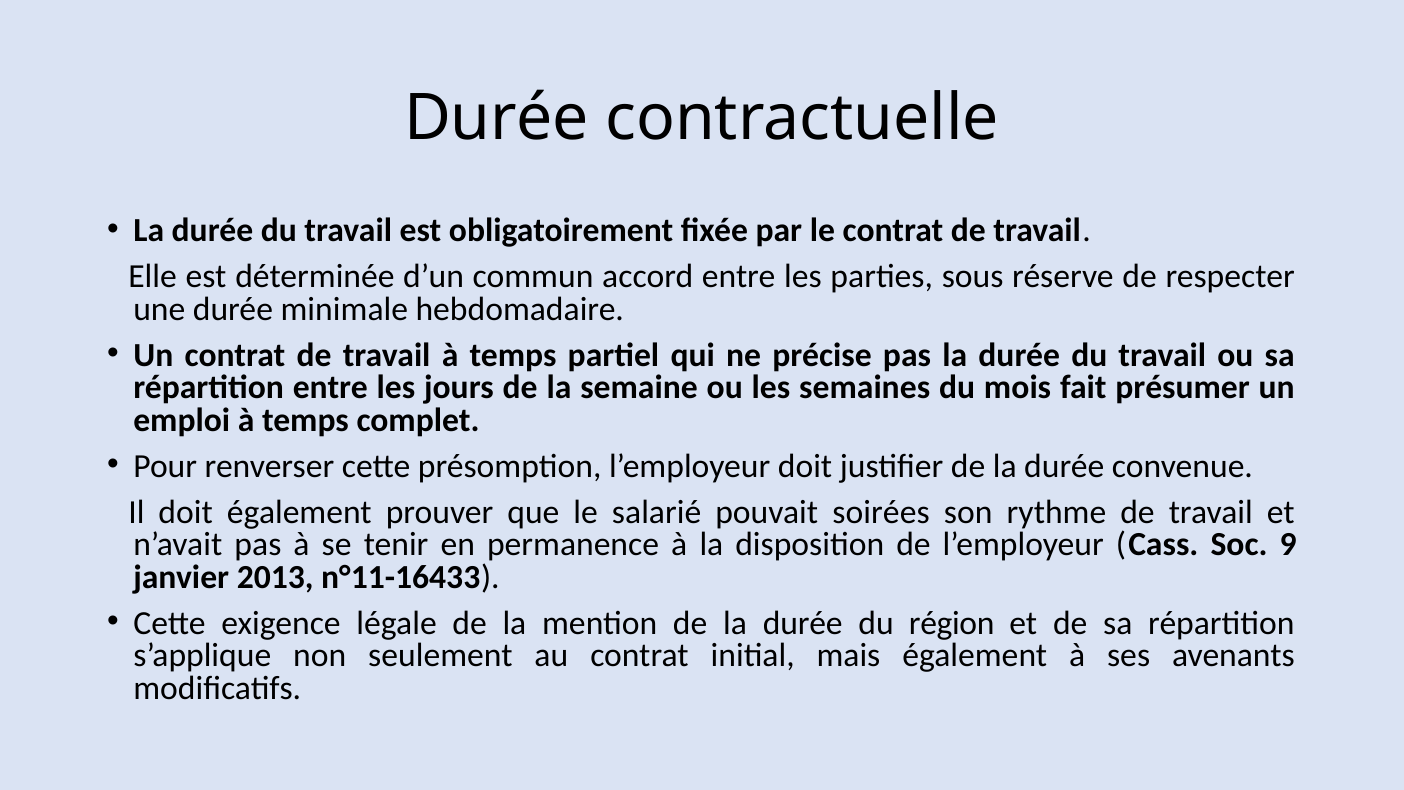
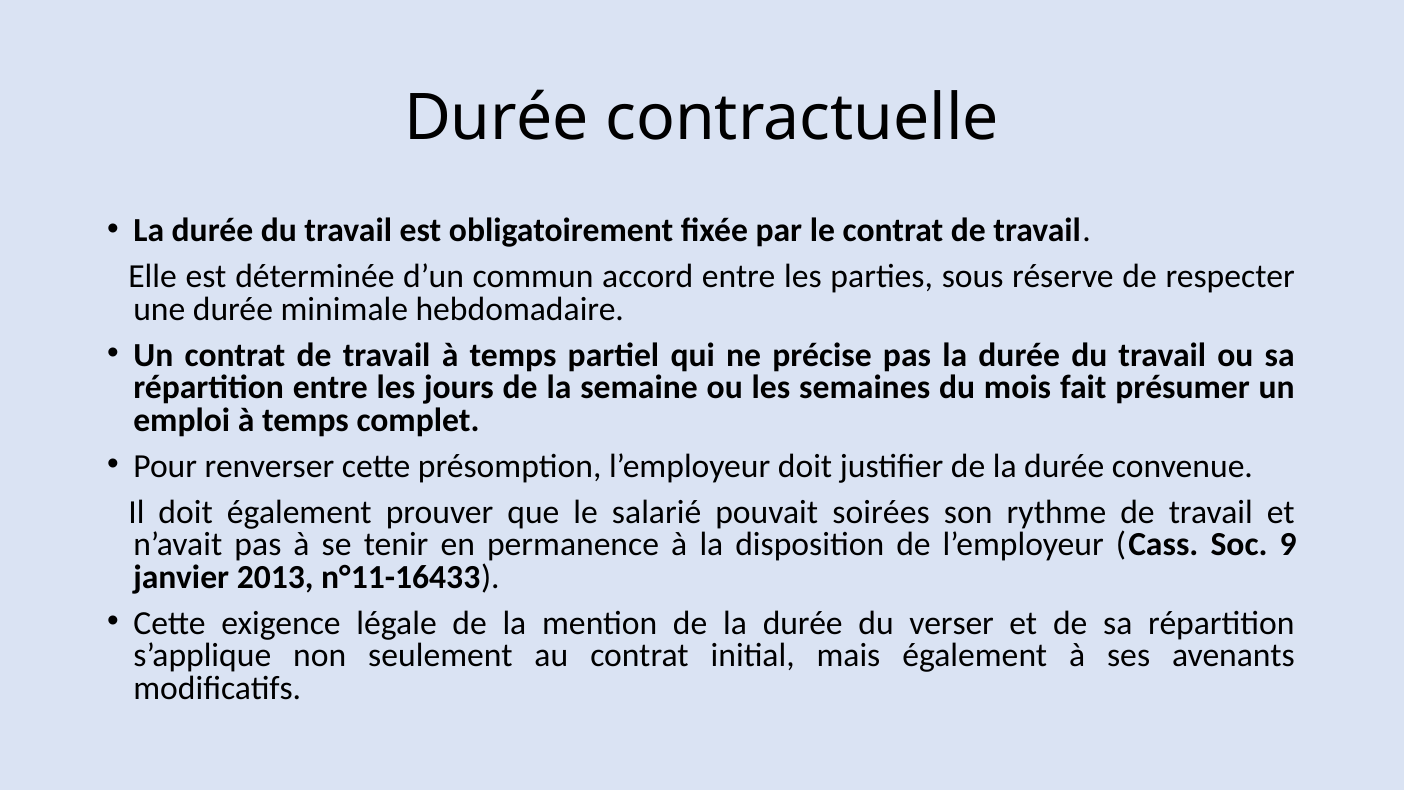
région: région -> verser
